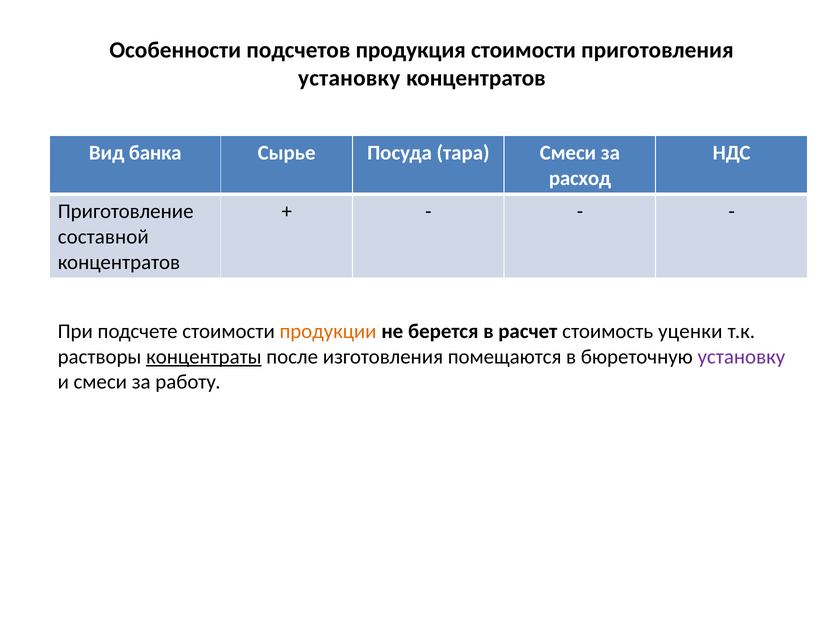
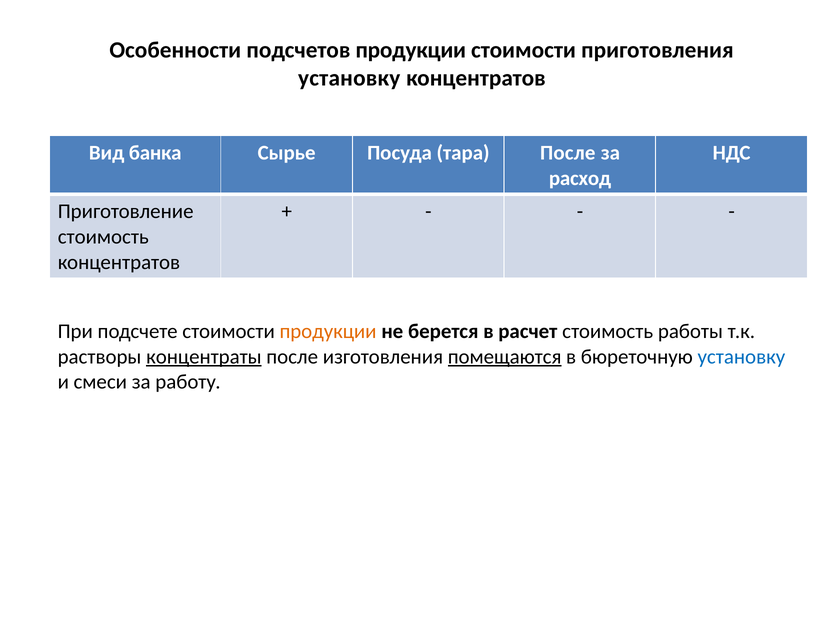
подсчетов продукция: продукция -> продукции
тара Смеси: Смеси -> После
составной at (103, 237): составной -> стоимость
уценки: уценки -> работы
помещаются underline: none -> present
установку at (741, 357) colour: purple -> blue
